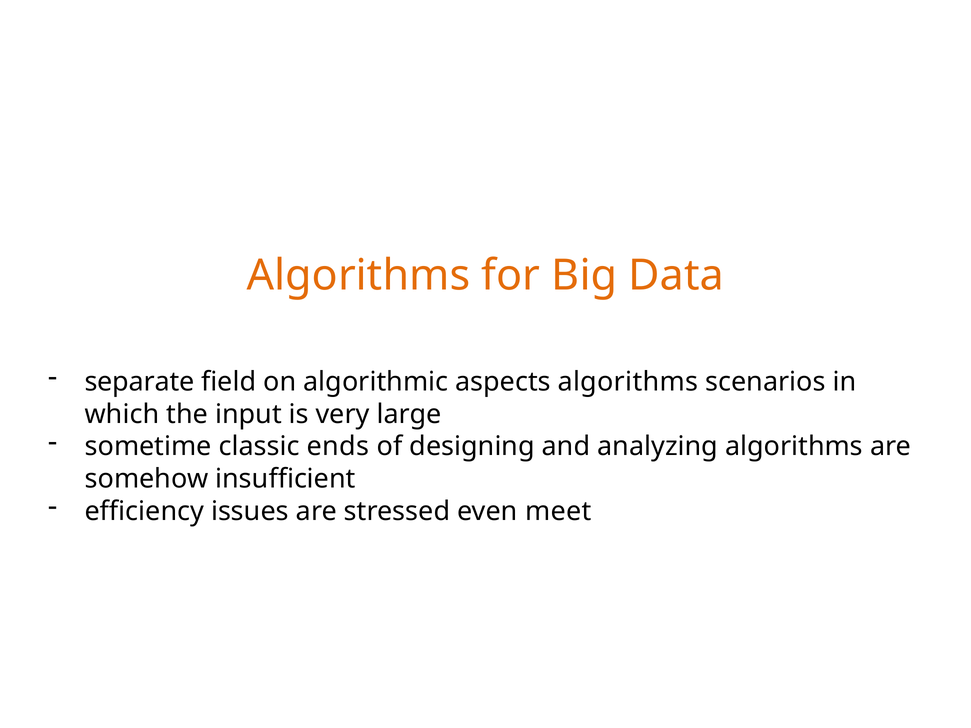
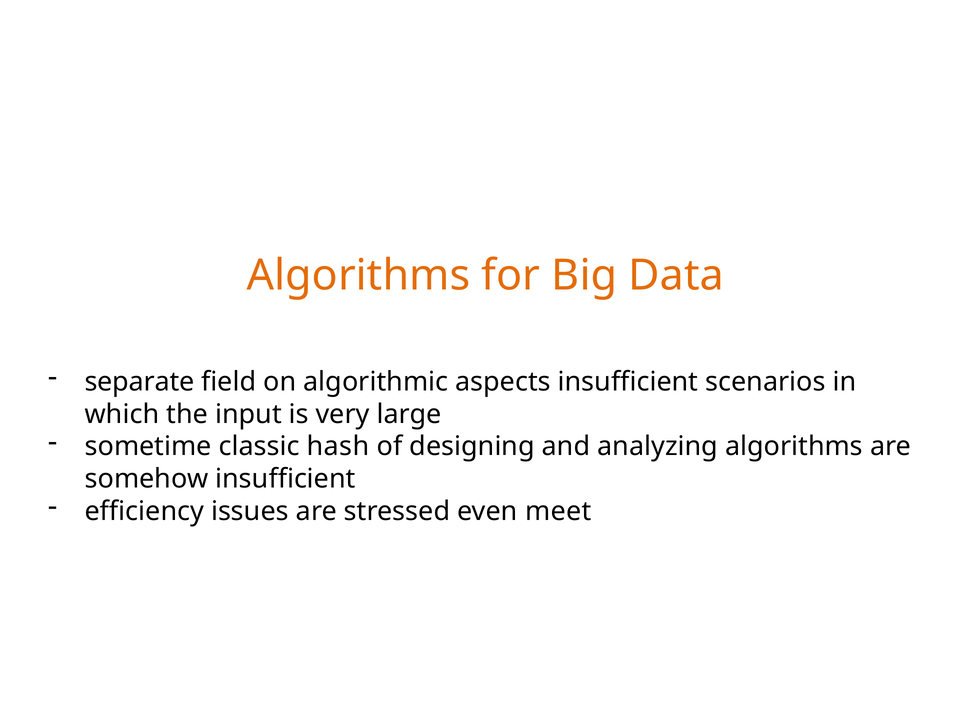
aspects algorithms: algorithms -> insufficient
ends: ends -> hash
